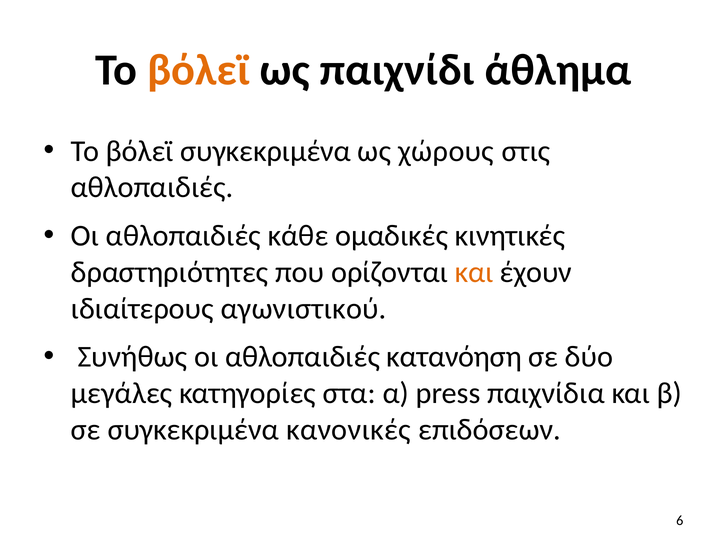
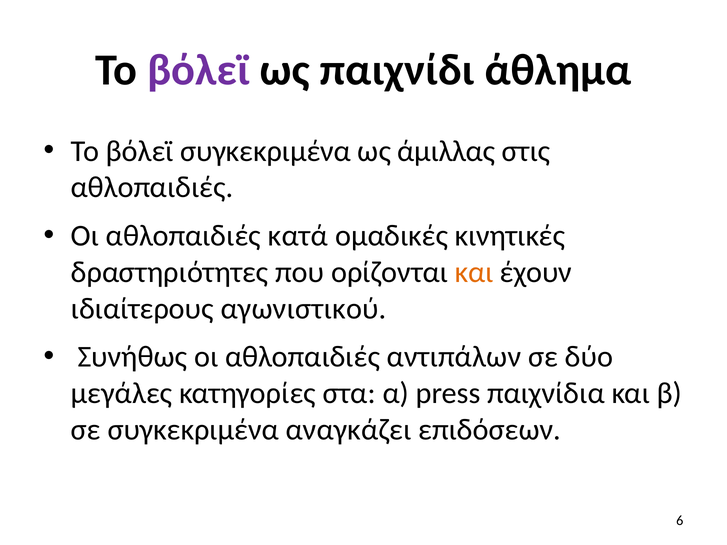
βόλεϊ at (199, 70) colour: orange -> purple
χώρους: χώρους -> άμιλλας
κάθε: κάθε -> κατά
κατανόηση: κατανόηση -> αντιπάλων
κανονικές: κανονικές -> αναγκάζει
